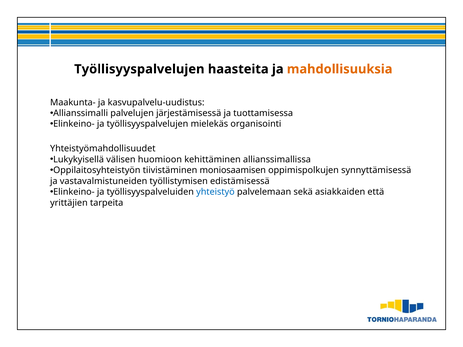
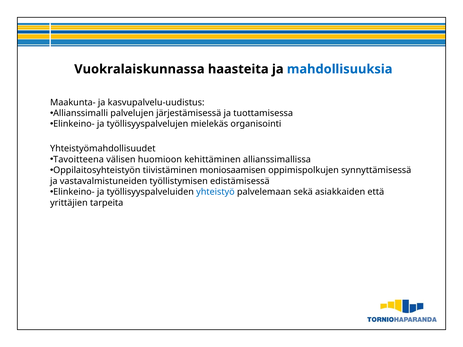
Työllisyyspalvelujen at (139, 69): Työllisyyspalvelujen -> Vuokralaiskunnassa
mahdollisuuksia colour: orange -> blue
Lukykyisellä: Lukykyisellä -> Tavoitteena
